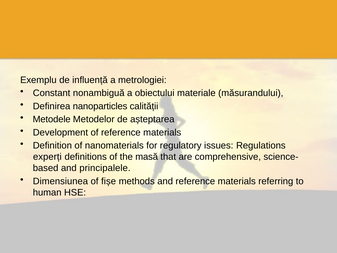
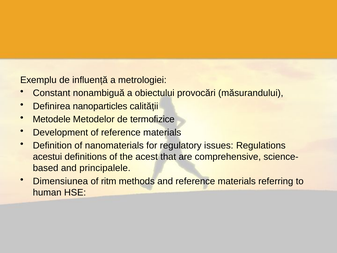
materiale: materiale -> provocări
așteptarea: așteptarea -> termofizice
experți: experți -> acestui
masă: masă -> acest
fișe: fișe -> ritm
